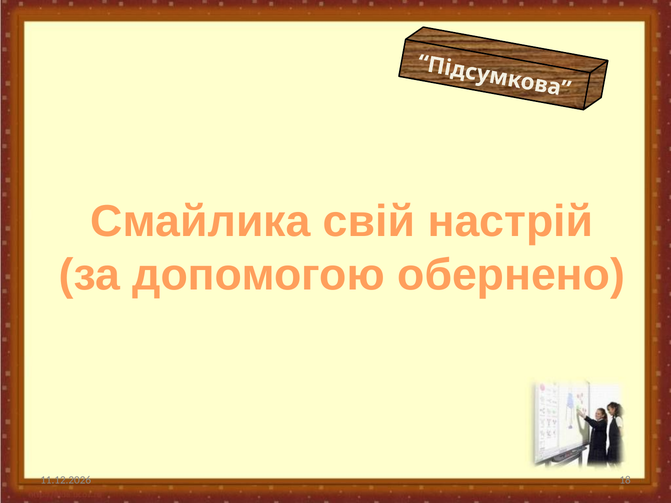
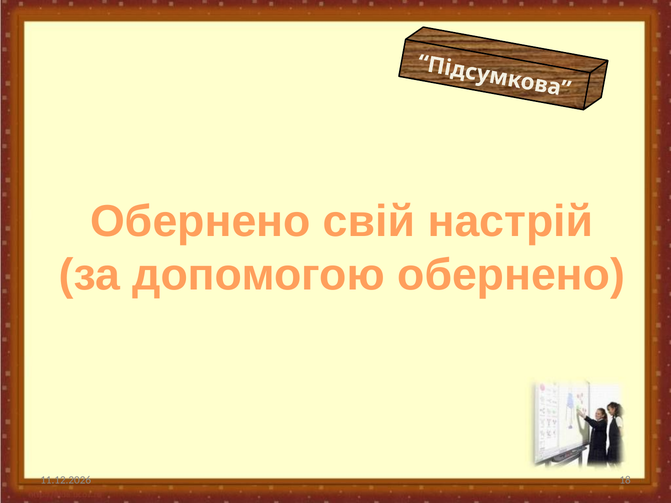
Смайлика at (200, 222): Смайлика -> Обернено
